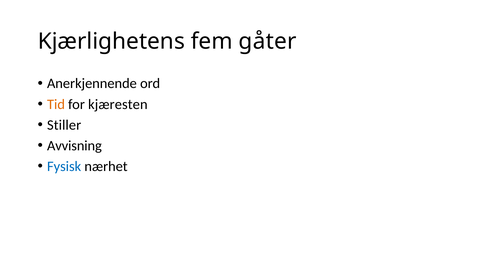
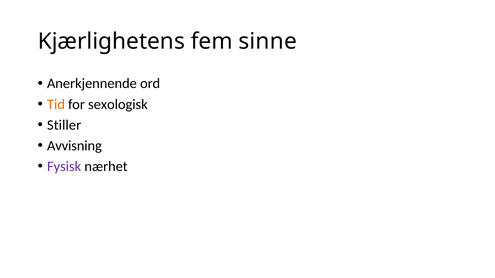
gåter: gåter -> sinne
kjæresten: kjæresten -> sexologisk
Fysisk colour: blue -> purple
